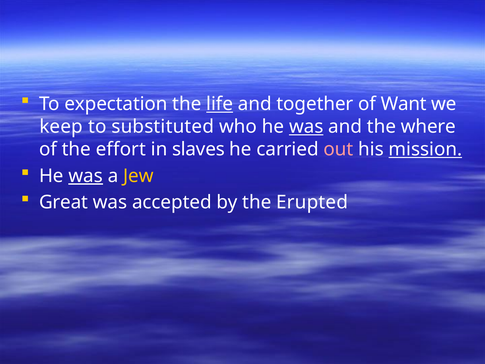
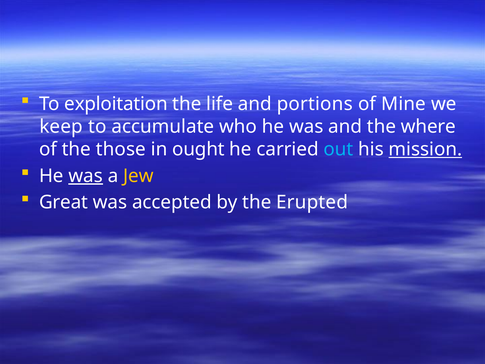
expectation: expectation -> exploitation
life underline: present -> none
together: together -> portions
Want: Want -> Mine
substituted: substituted -> accumulate
was at (306, 127) underline: present -> none
effort: effort -> those
slaves: slaves -> ought
out colour: pink -> light blue
